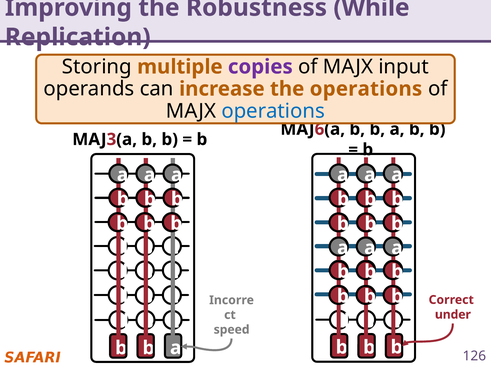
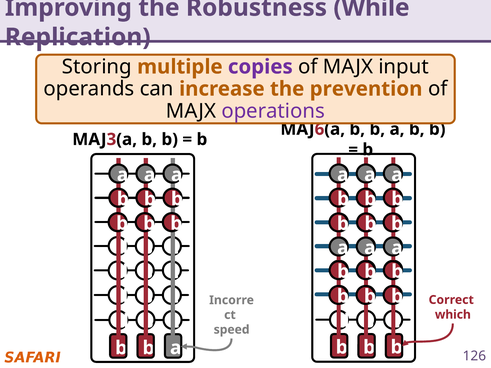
the operations: operations -> prevention
operations at (273, 111) colour: blue -> purple
under: under -> which
